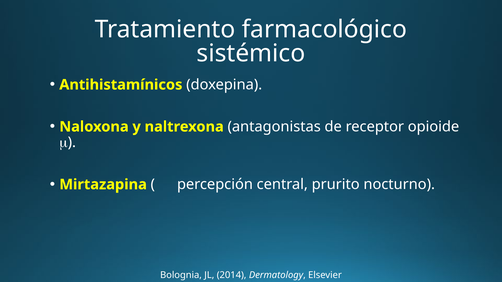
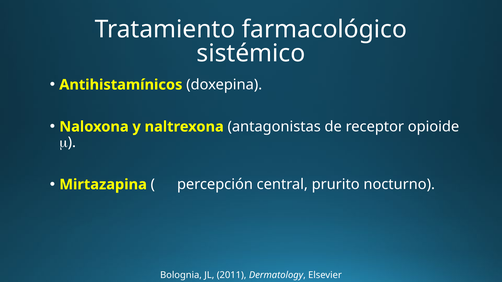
2014: 2014 -> 2011
